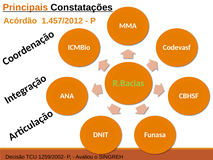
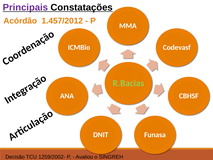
Principais colour: orange -> purple
